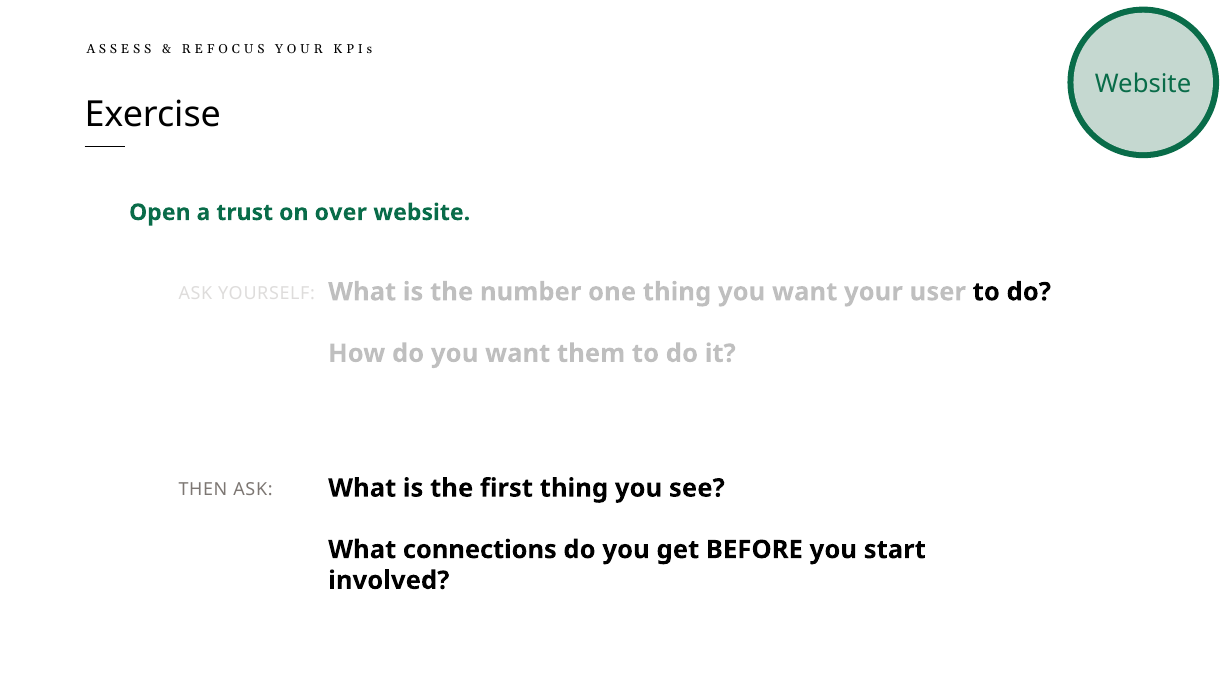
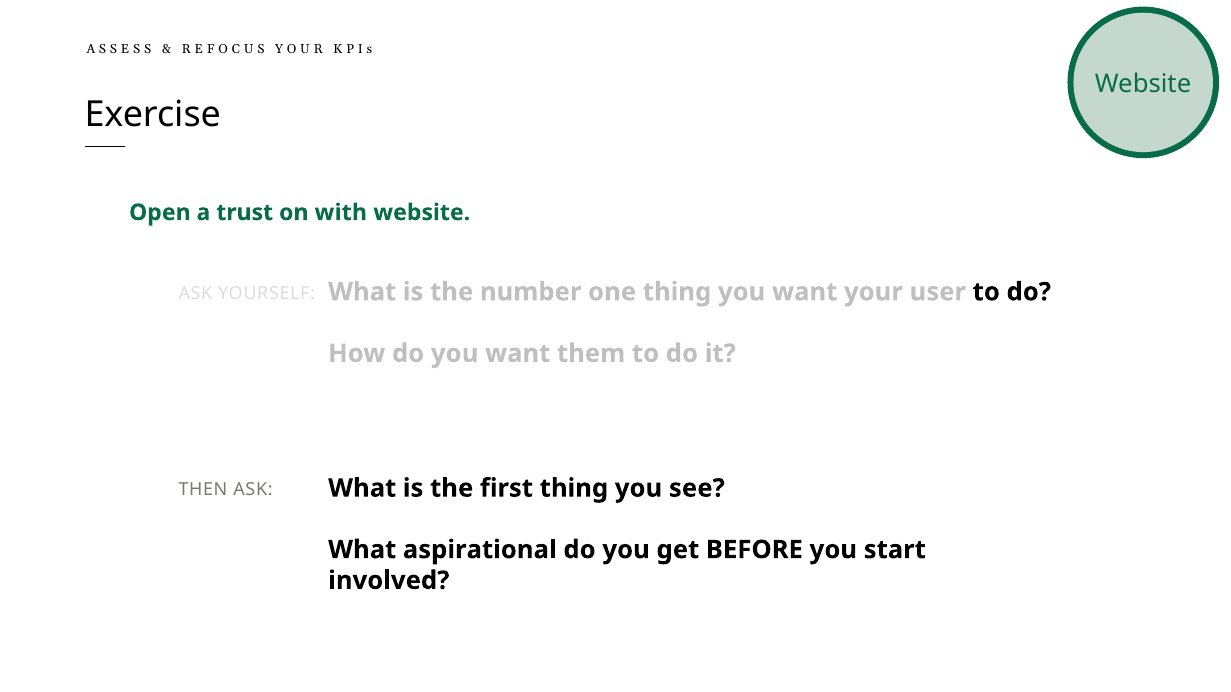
over: over -> with
connections: connections -> aspirational
